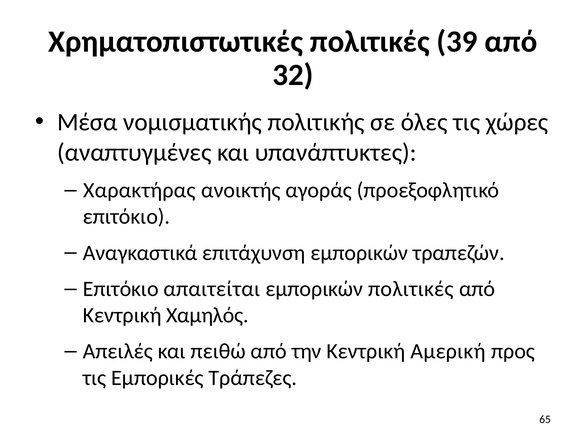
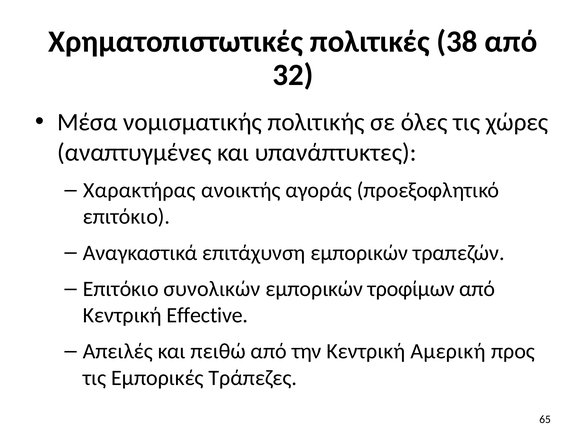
39: 39 -> 38
απαιτείται: απαιτείται -> συνολικών
εμπορικών πολιτικές: πολιτικές -> τροφίμων
Χαμηλός: Χαμηλός -> Effective
